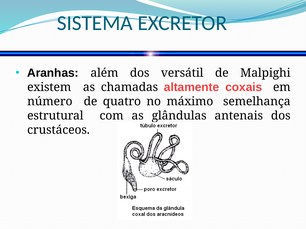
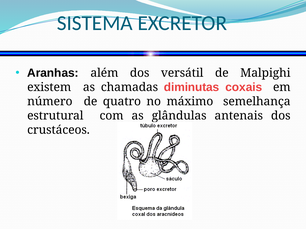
altamente: altamente -> diminutas
